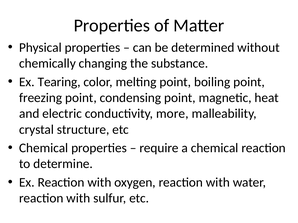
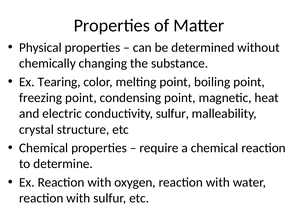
conductivity more: more -> sulfur
